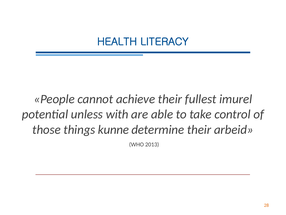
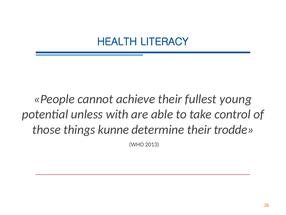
imurel: imurel -> young
arbeid: arbeid -> trodde
